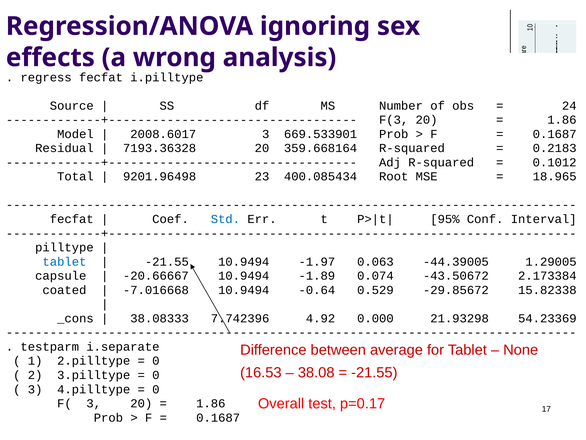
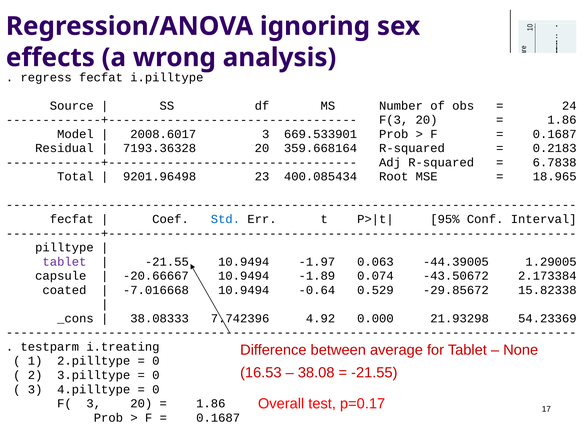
0.1012: 0.1012 -> 6.7838
tablet at (64, 261) colour: blue -> purple
i.separate: i.separate -> i.treating
